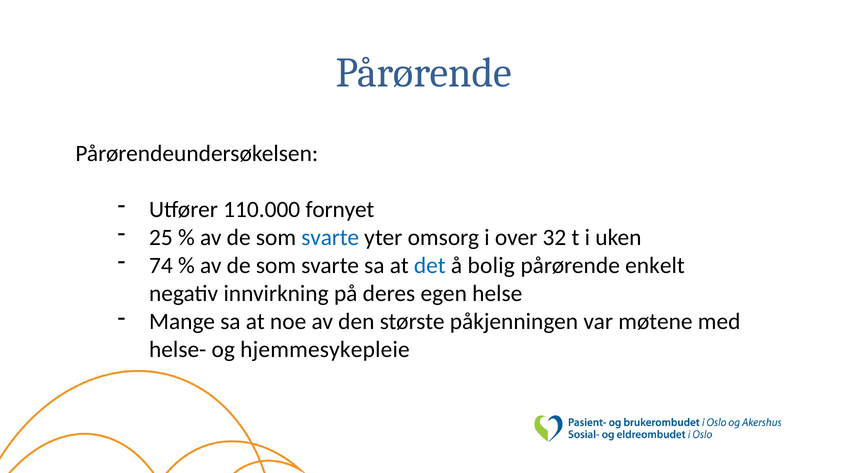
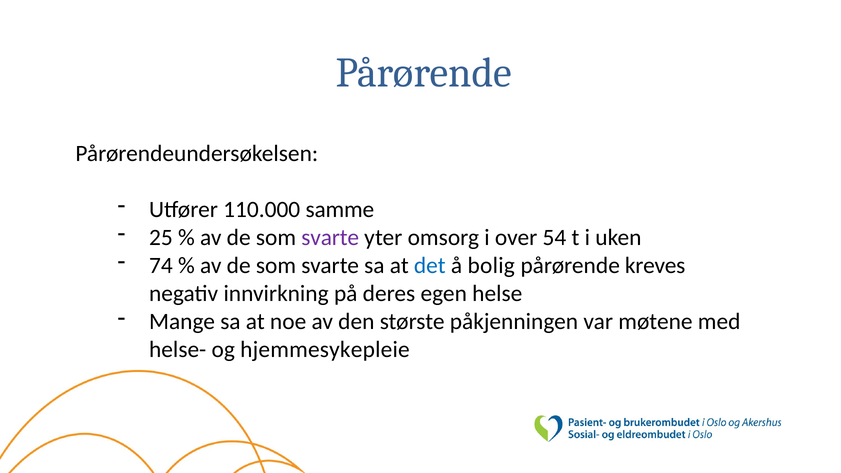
fornyet: fornyet -> samme
svarte at (330, 238) colour: blue -> purple
32: 32 -> 54
enkelt: enkelt -> kreves
